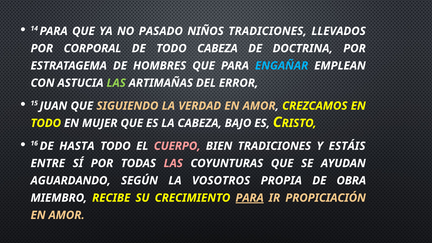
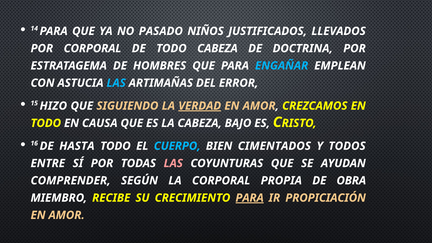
NIÑOS TRADICIONES: TRADICIONES -> JUSTIFICADOS
LAS at (116, 83) colour: light green -> light blue
JUAN: JUAN -> HIZO
VERDAD underline: none -> present
MUJER: MUJER -> CAUSA
CUERPO colour: pink -> light blue
BIEN TRADICIONES: TRADICIONES -> CIMENTADOS
ESTÁIS: ESTÁIS -> TODOS
AGUARDANDO: AGUARDANDO -> COMPRENDER
LA VOSOTROS: VOSOTROS -> CORPORAL
